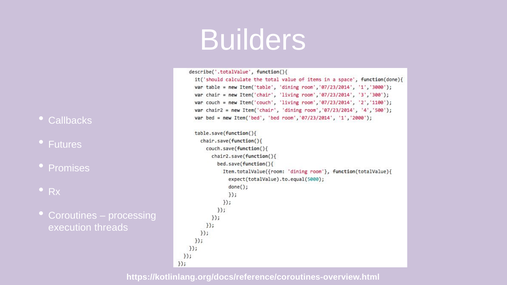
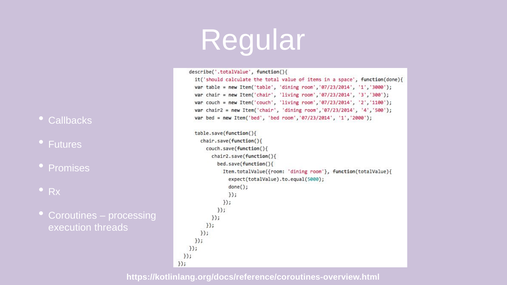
Builders: Builders -> Regular
